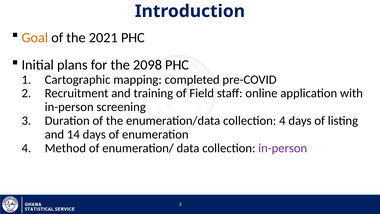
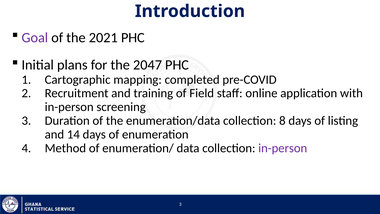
Goal colour: orange -> purple
2098: 2098 -> 2047
collection 4: 4 -> 8
